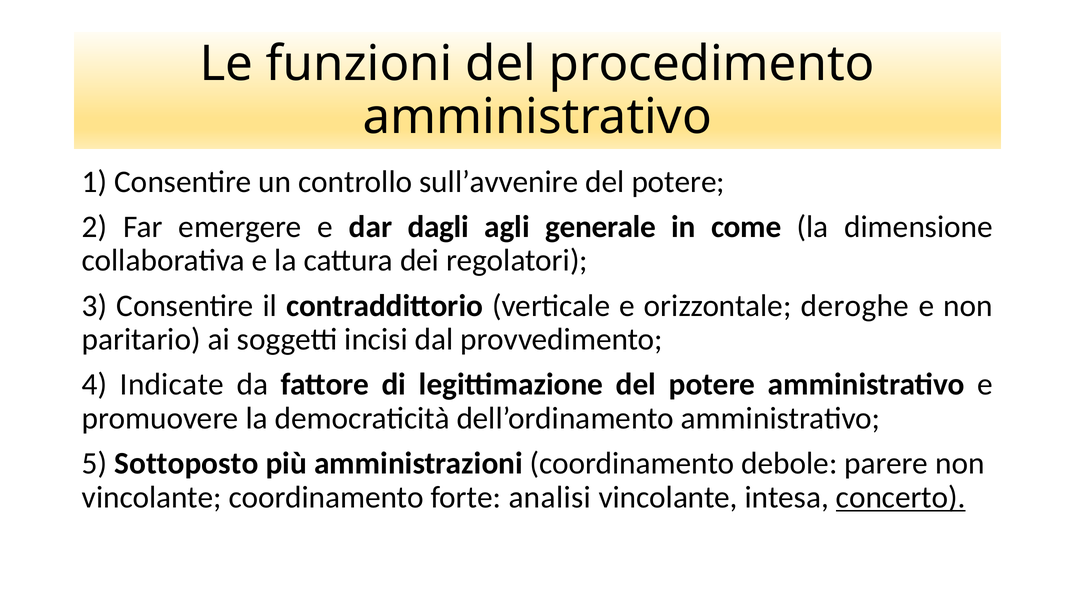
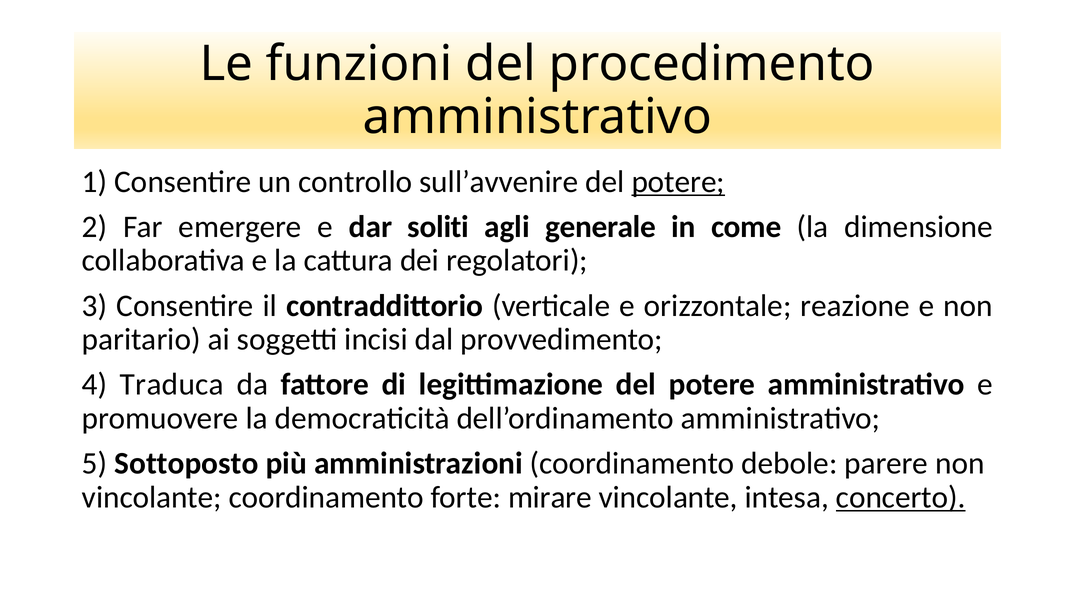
potere at (678, 182) underline: none -> present
dagli: dagli -> soliti
deroghe: deroghe -> reazione
Indicate: Indicate -> Traduca
analisi: analisi -> mirare
